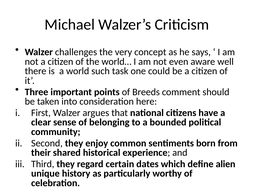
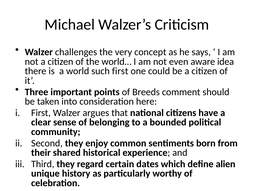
well: well -> idea
such task: task -> first
